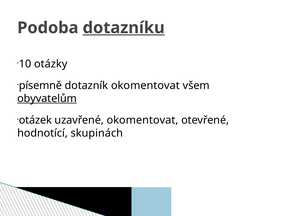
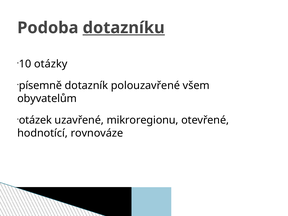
dotazník okomentovat: okomentovat -> polouzavřené
obyvatelům underline: present -> none
uzavřené okomentovat: okomentovat -> mikroregionu
skupinách: skupinách -> rovnováze
